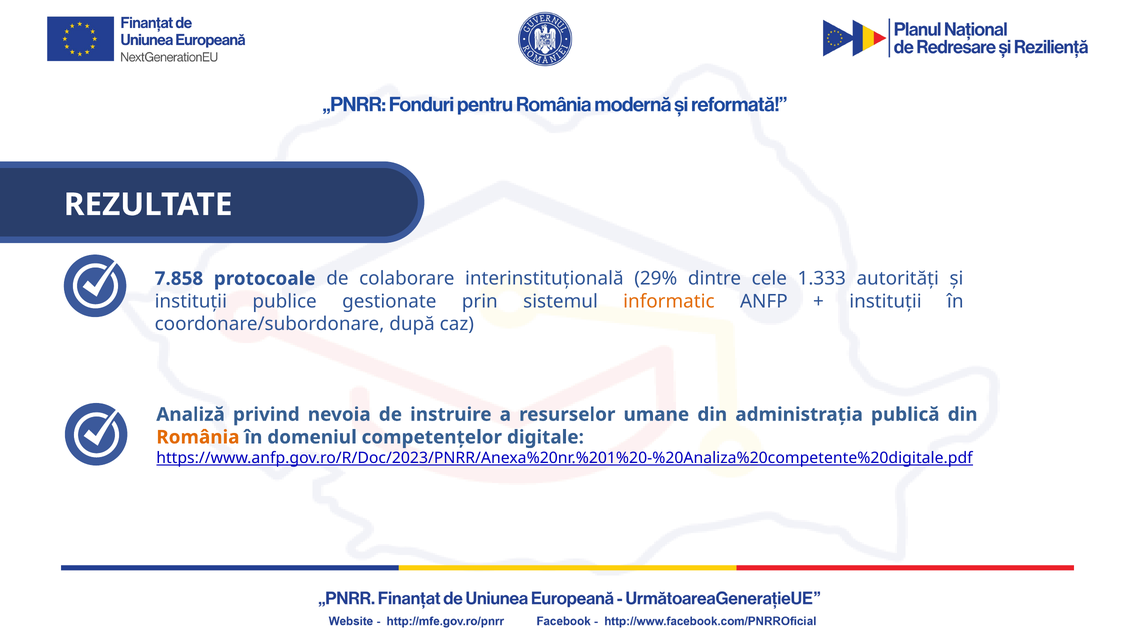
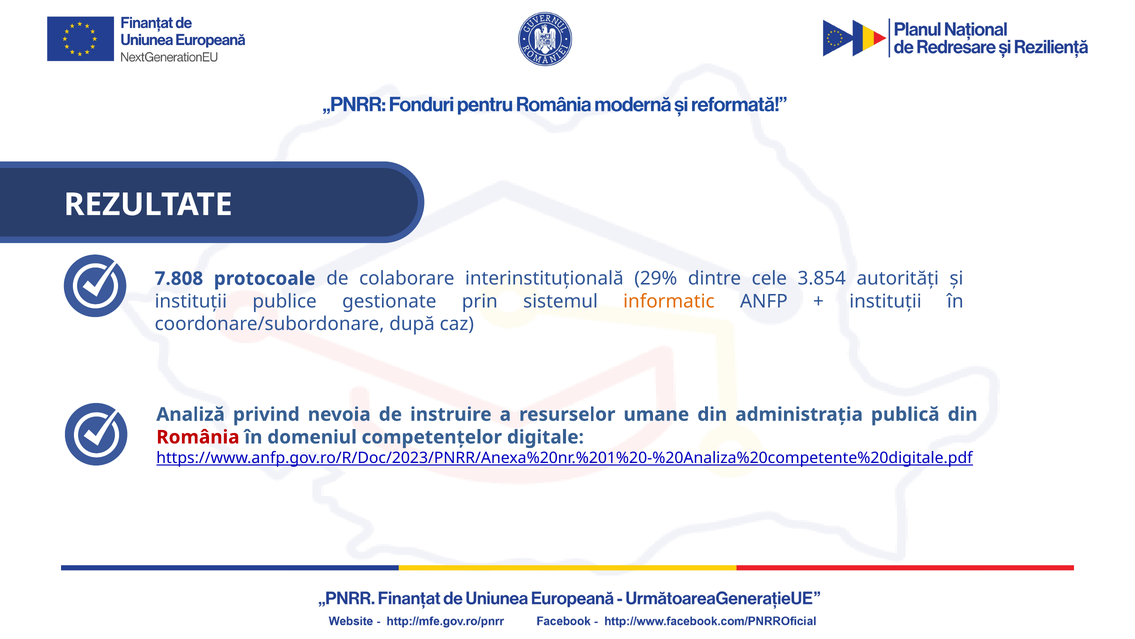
7.858: 7.858 -> 7.808
1.333: 1.333 -> 3.854
România colour: orange -> red
